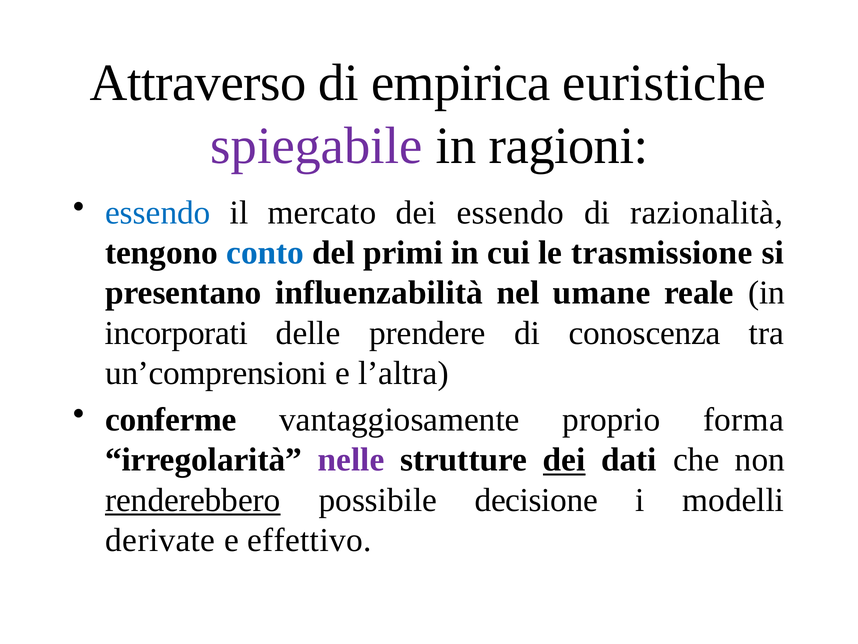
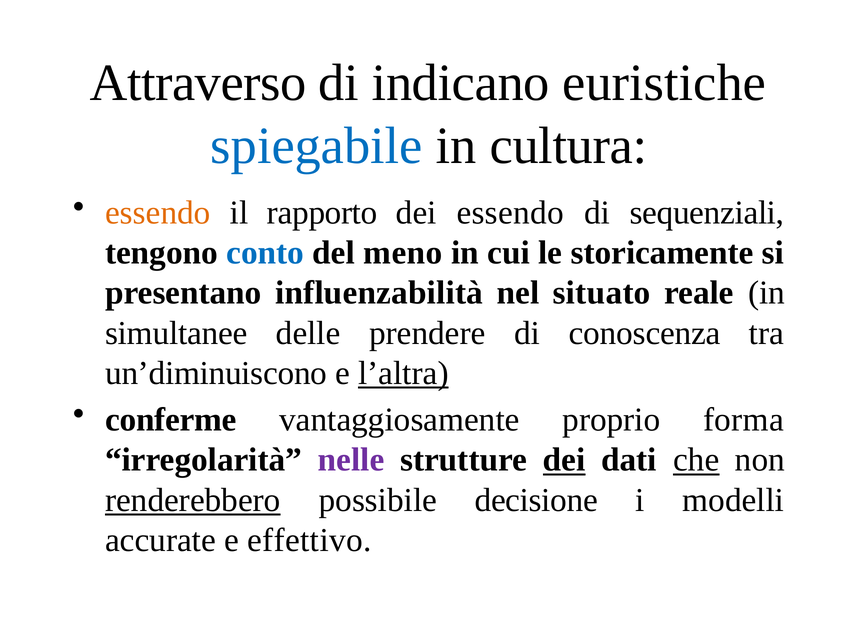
empirica: empirica -> indicano
spiegabile colour: purple -> blue
ragioni: ragioni -> cultura
essendo at (158, 213) colour: blue -> orange
mercato: mercato -> rapporto
razionalità: razionalità -> sequenziali
primi: primi -> meno
trasmissione: trasmissione -> storicamente
umane: umane -> situato
incorporati: incorporati -> simultanee
un’comprensioni: un’comprensioni -> un’diminuiscono
l’altra underline: none -> present
che underline: none -> present
derivate: derivate -> accurate
